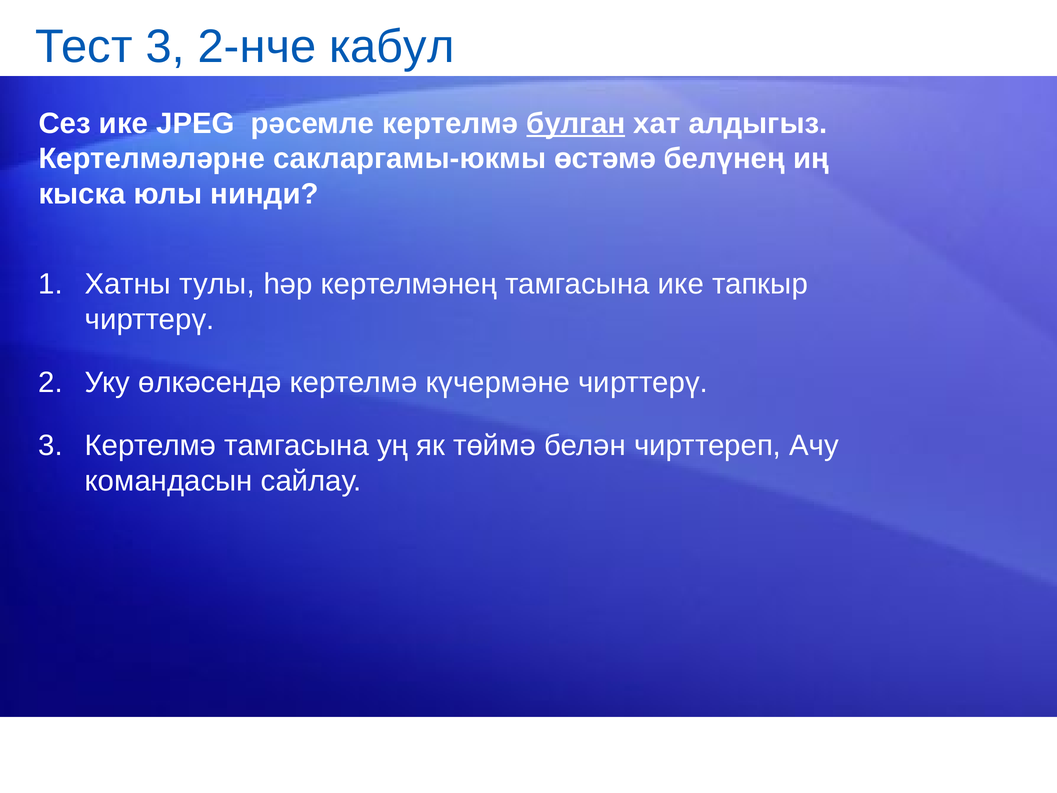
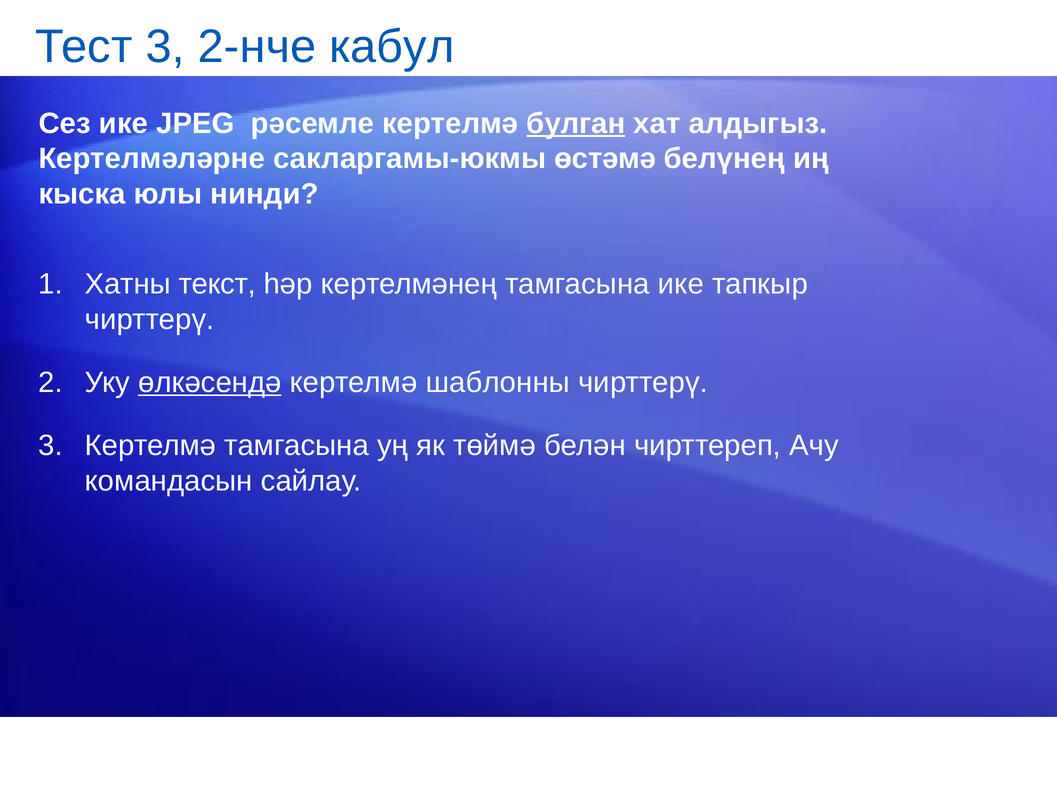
тулы: тулы -> текст
өлкәсендә underline: none -> present
күчермәне: күчермәне -> шаблонны
